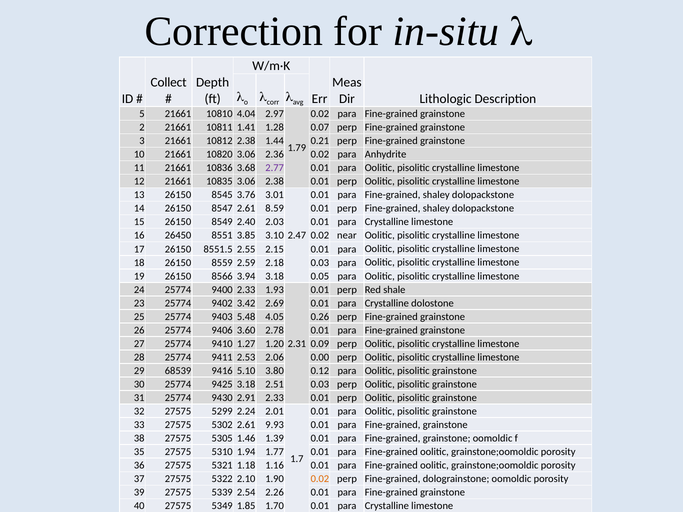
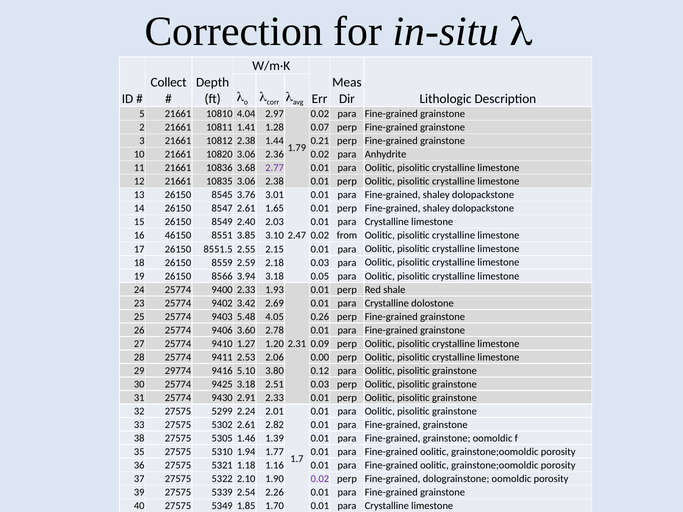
8.59: 8.59 -> 1.65
26450: 26450 -> 46150
near: near -> from
68539: 68539 -> 29774
9.93: 9.93 -> 2.82
0.02 at (320, 479) colour: orange -> purple
